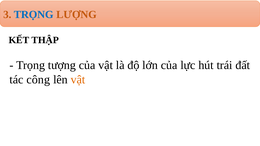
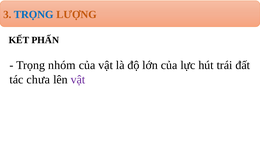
THẬP: THẬP -> PHẤN
tượng: tượng -> nhóm
công: công -> chưa
vật at (78, 80) colour: orange -> purple
